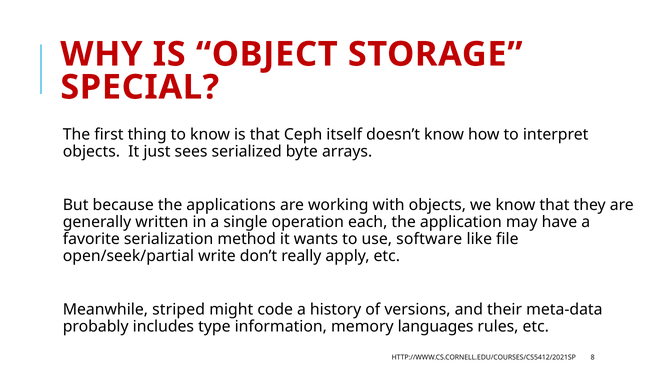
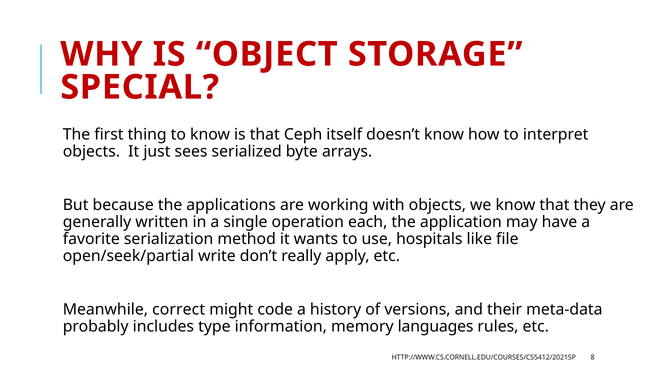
software: software -> hospitals
striped: striped -> correct
